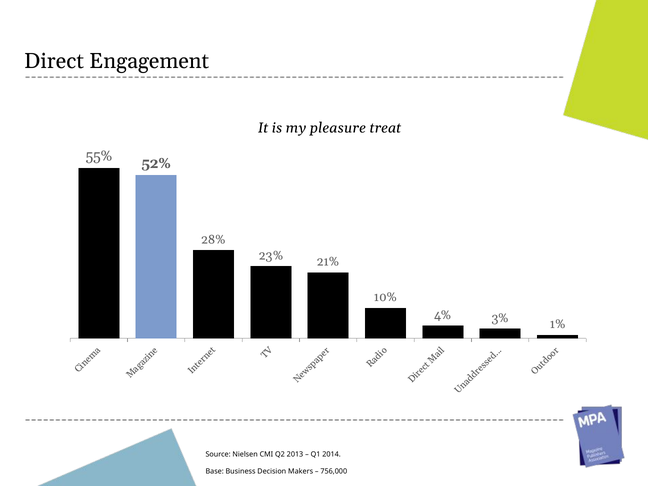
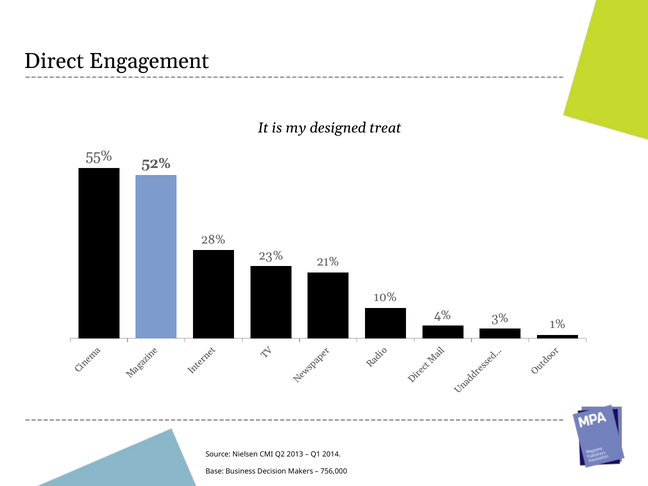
pleasure: pleasure -> designed
